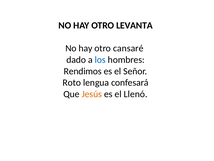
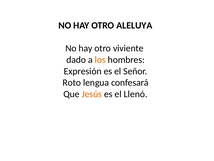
LEVANTA: LEVANTA -> ALELUYA
cansaré: cansaré -> viviente
los colour: blue -> orange
Rendimos: Rendimos -> Expresión
